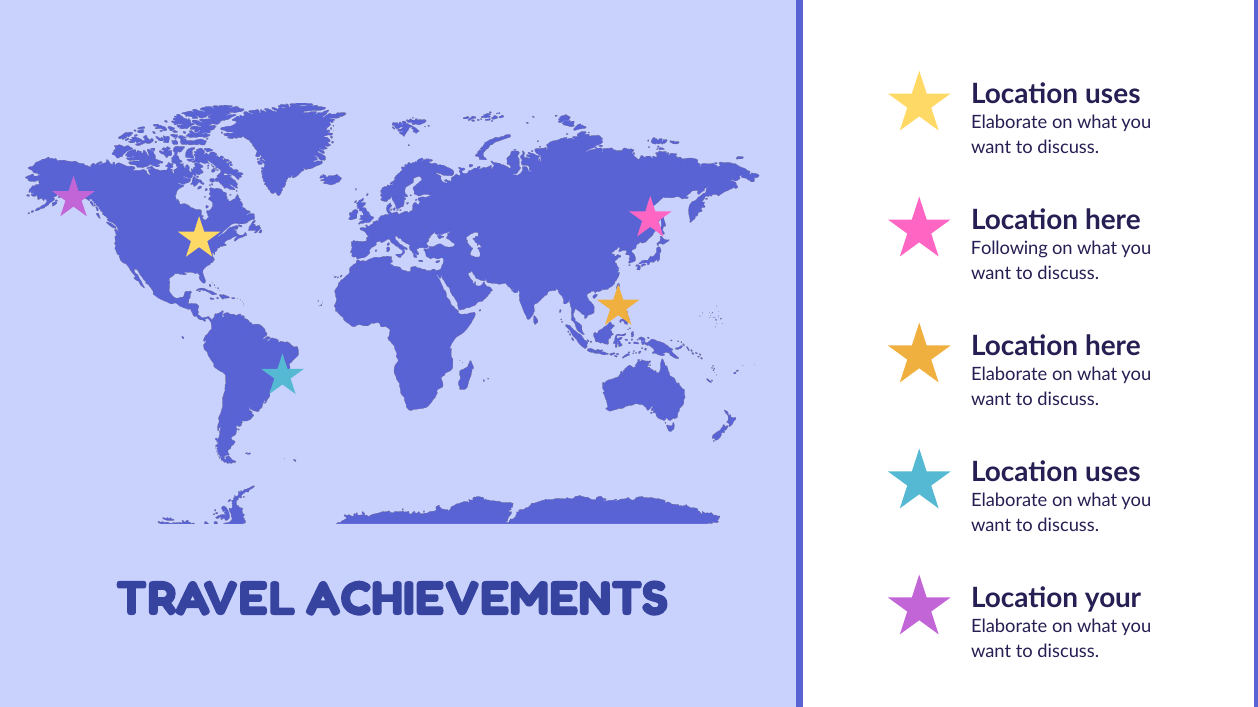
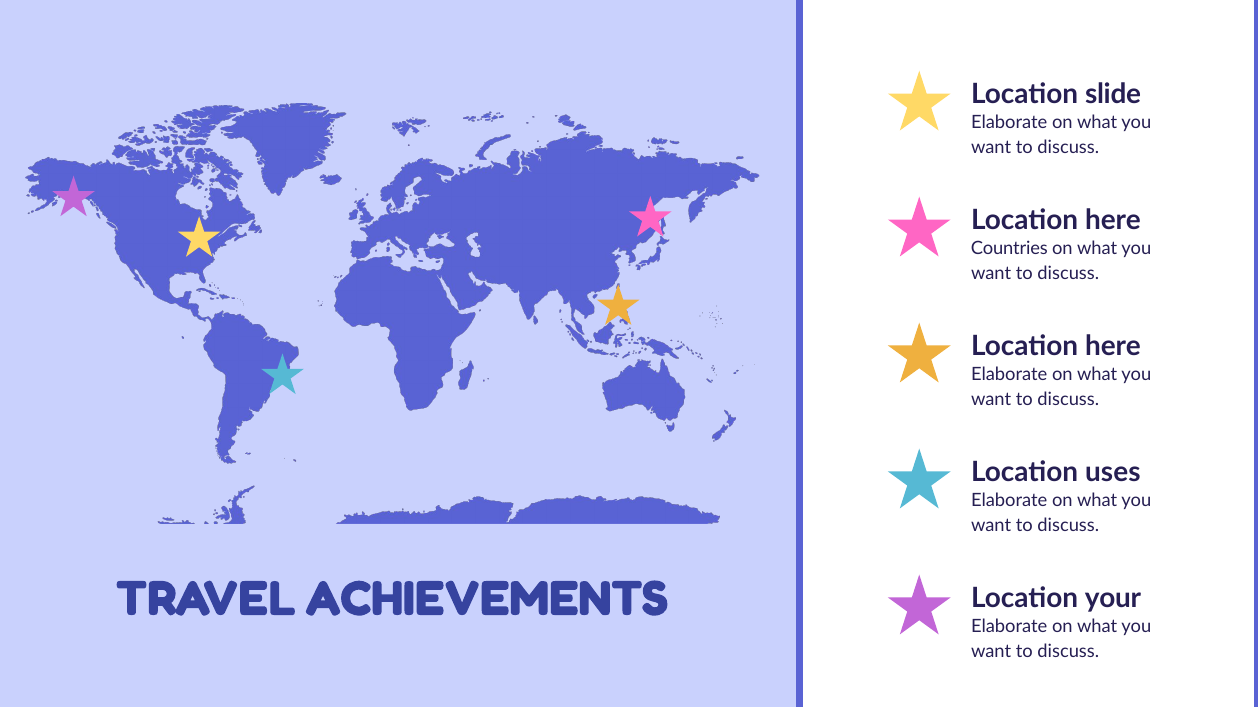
uses at (1113, 94): uses -> slide
Following: Following -> Countries
